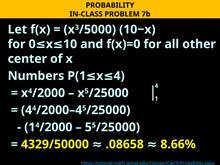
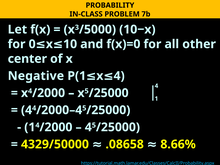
Numbers: Numbers -> Negative
5 at (88, 127): 5 -> 4
